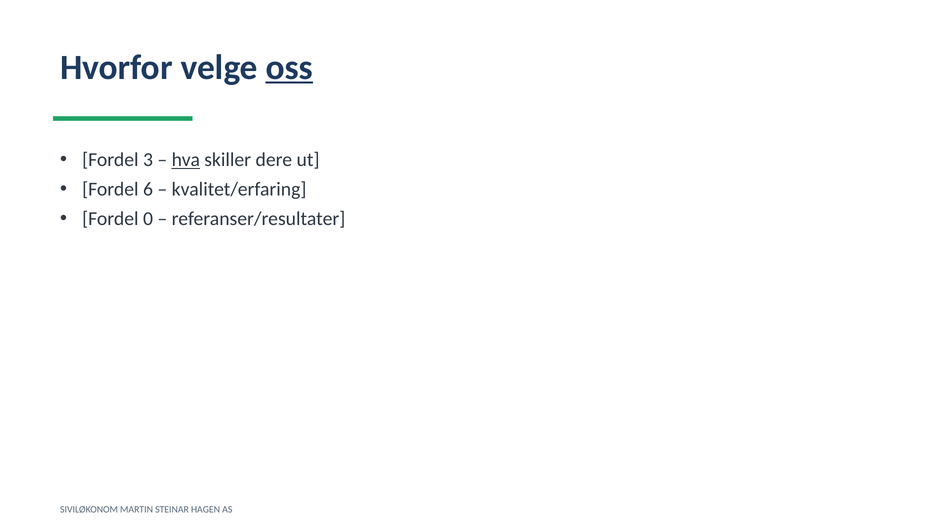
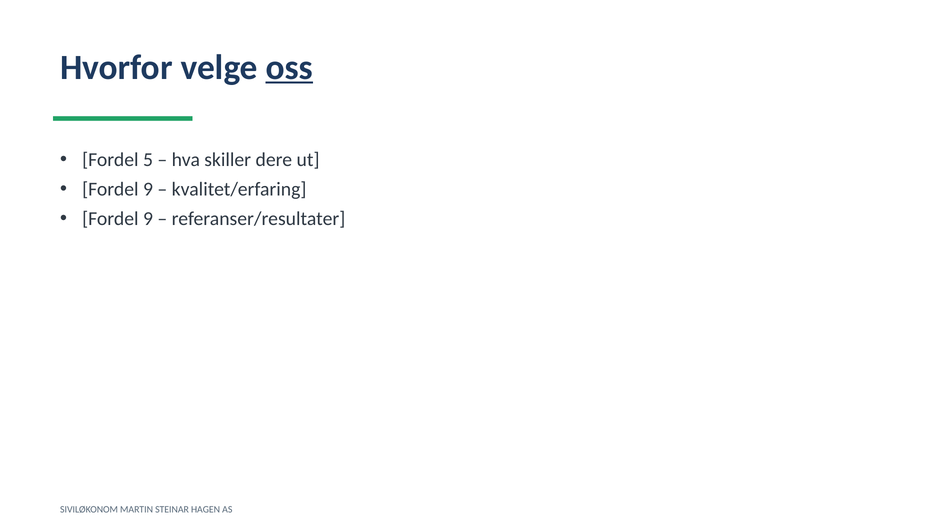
3: 3 -> 5
hva underline: present -> none
6 at (148, 189): 6 -> 9
0 at (148, 219): 0 -> 9
